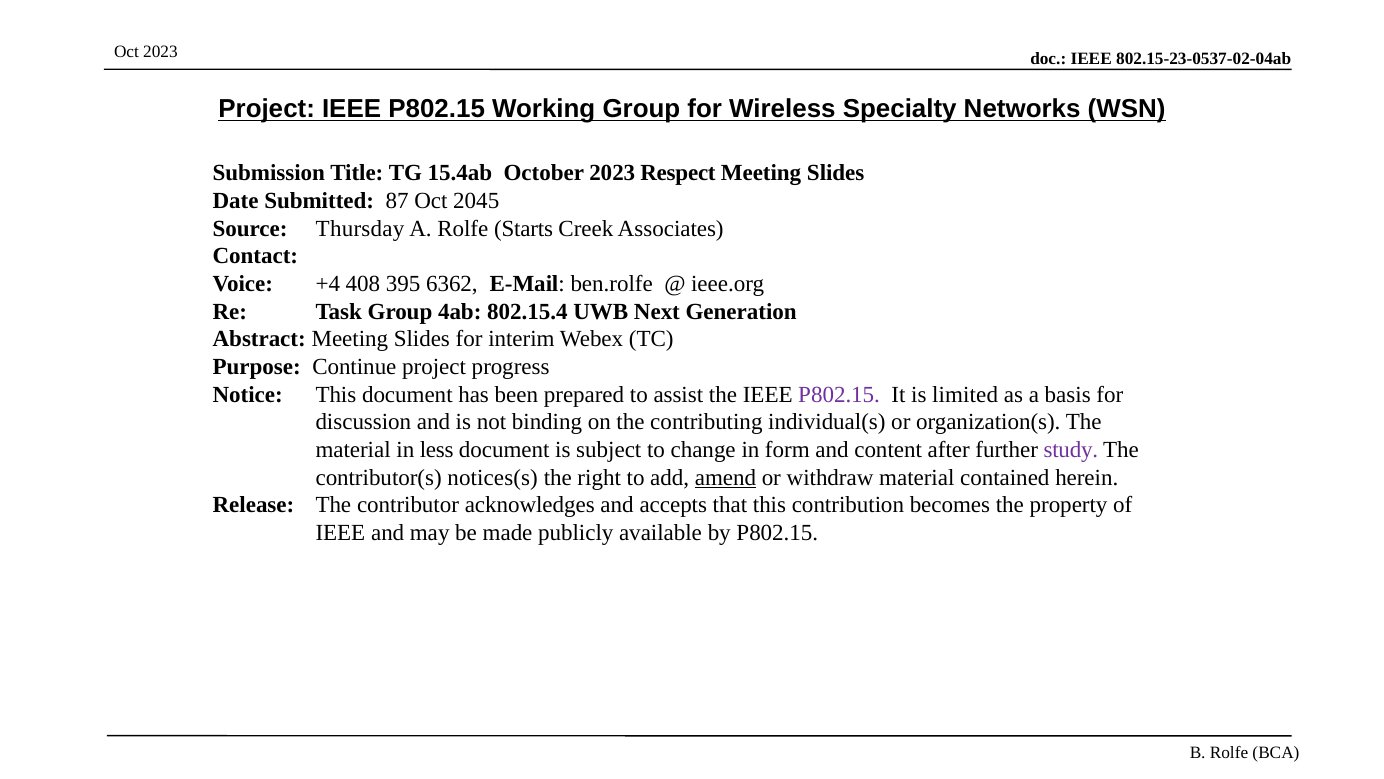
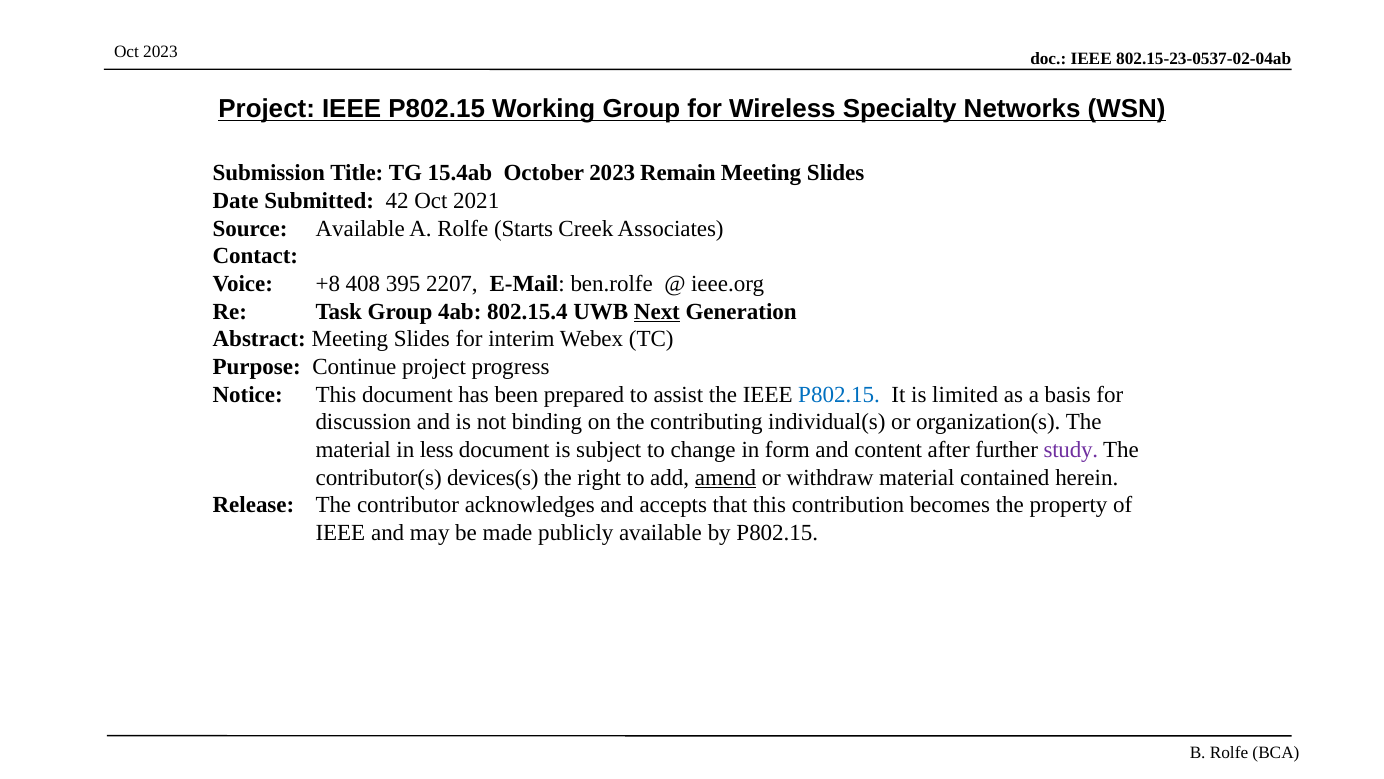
Respect: Respect -> Remain
87: 87 -> 42
2045: 2045 -> 2021
Source Thursday: Thursday -> Available
+4: +4 -> +8
6362: 6362 -> 2207
Next underline: none -> present
P802.15 at (839, 394) colour: purple -> blue
notices(s: notices(s -> devices(s
